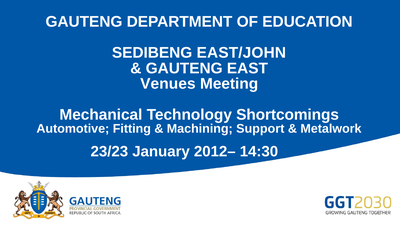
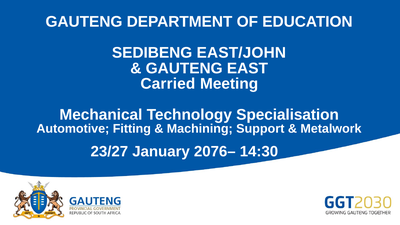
Venues: Venues -> Carried
Shortcomings: Shortcomings -> Specialisation
23/23: 23/23 -> 23/27
2012–: 2012– -> 2076–
